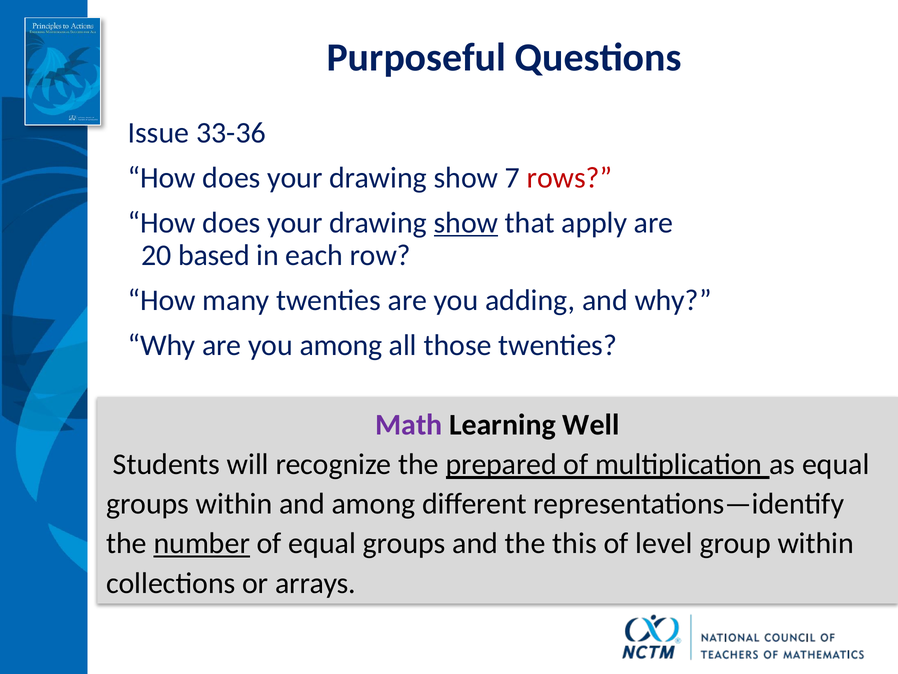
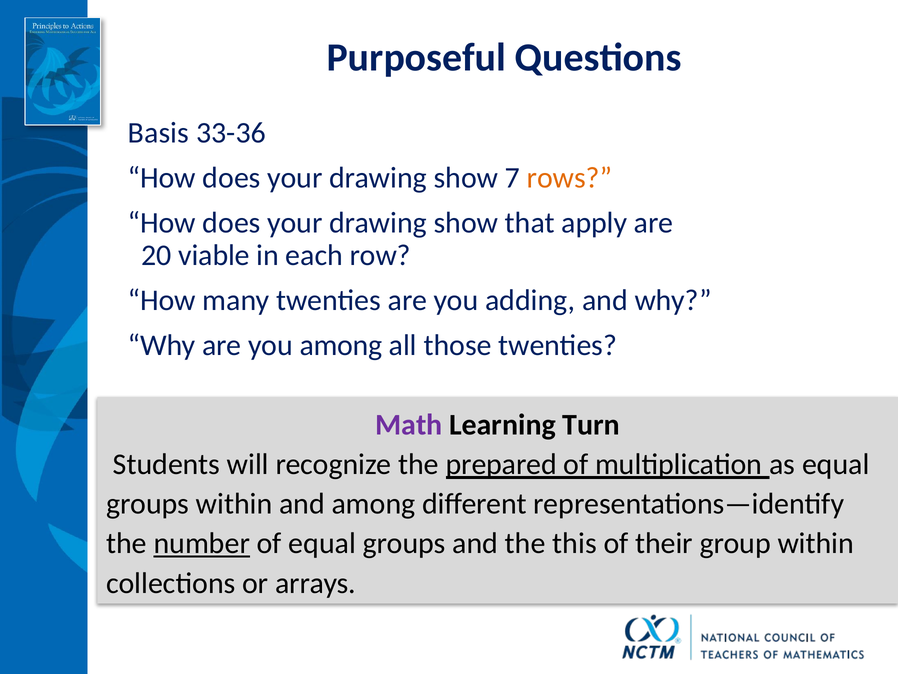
Issue: Issue -> Basis
rows colour: red -> orange
show at (466, 223) underline: present -> none
based: based -> viable
Well: Well -> Turn
level: level -> their
